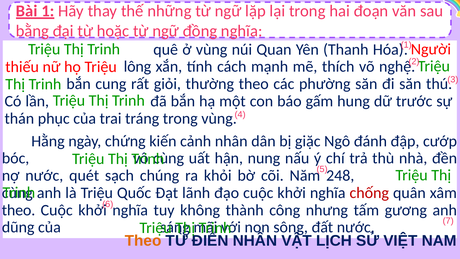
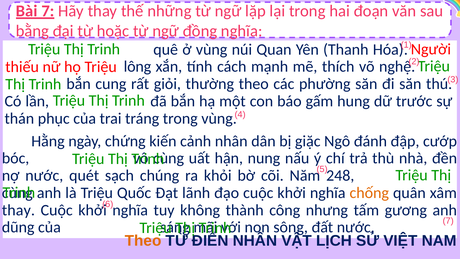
Bài 1: 1 -> 7
chống colour: red -> orange
theo at (19, 210): theo -> thay
